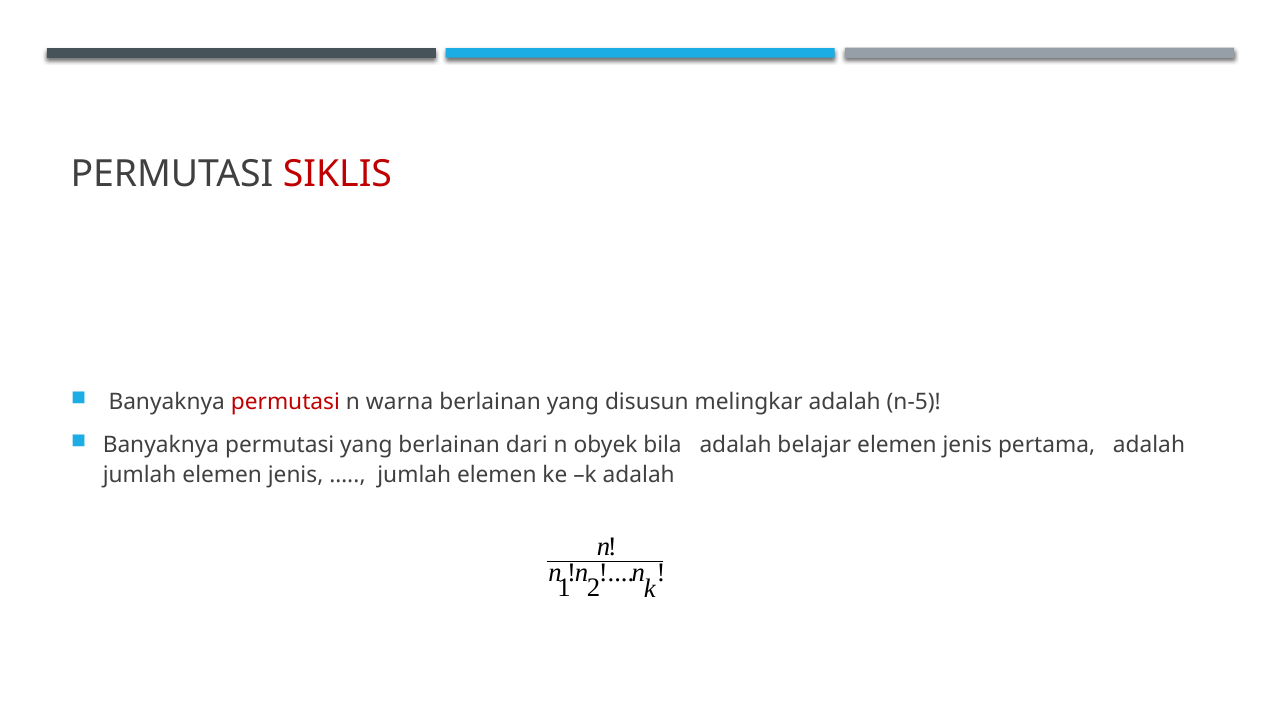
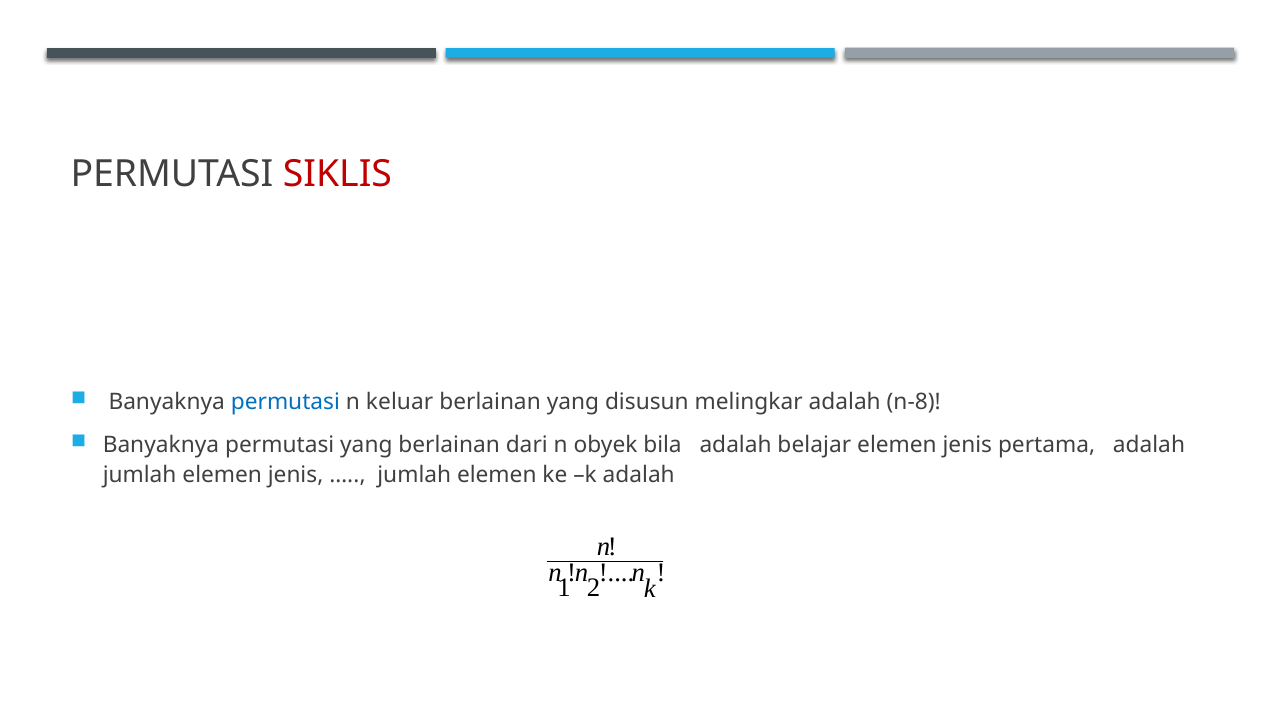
permutasi at (285, 402) colour: red -> blue
warna: warna -> keluar
n-5: n-5 -> n-8
